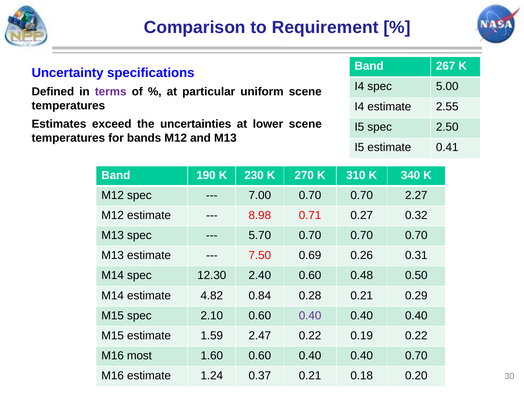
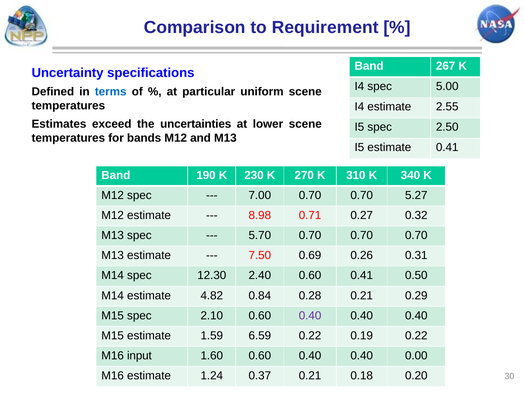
terms colour: purple -> blue
2.27: 2.27 -> 5.27
0.60 0.48: 0.48 -> 0.41
2.47: 2.47 -> 6.59
most: most -> input
0.40 0.70: 0.70 -> 0.00
